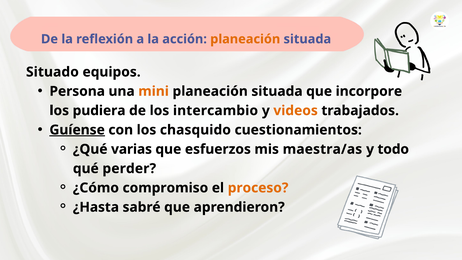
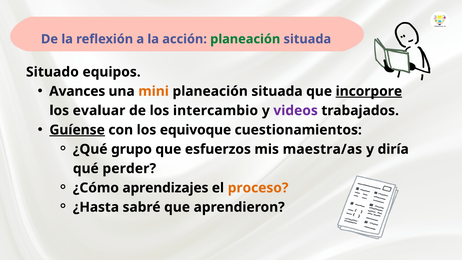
planeación at (245, 39) colour: orange -> green
Persona: Persona -> Avances
incorpore underline: none -> present
pudiera: pudiera -> evaluar
videos colour: orange -> purple
chasquido: chasquido -> equivoque
varias: varias -> grupo
todo: todo -> diría
compromiso: compromiso -> aprendizajes
